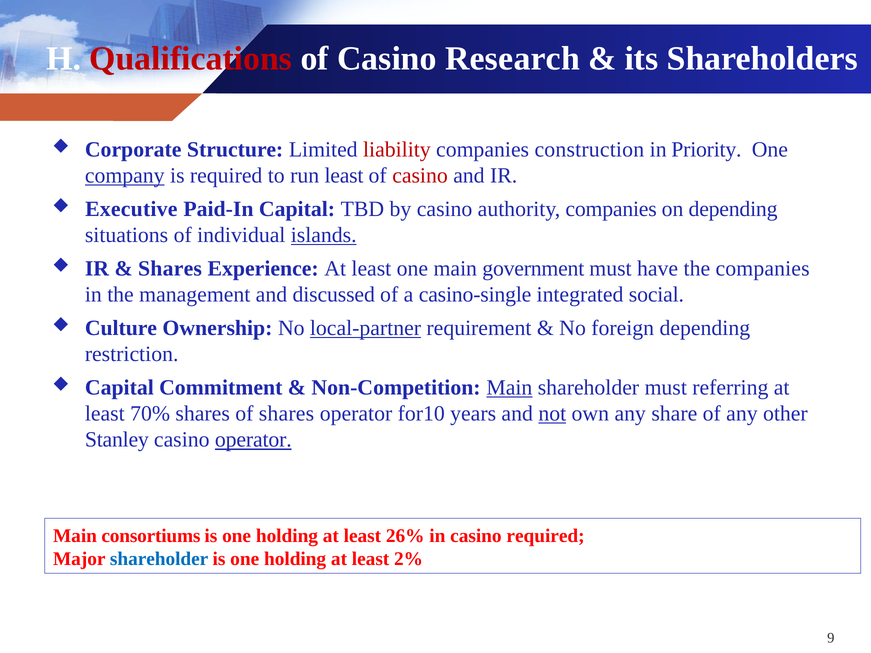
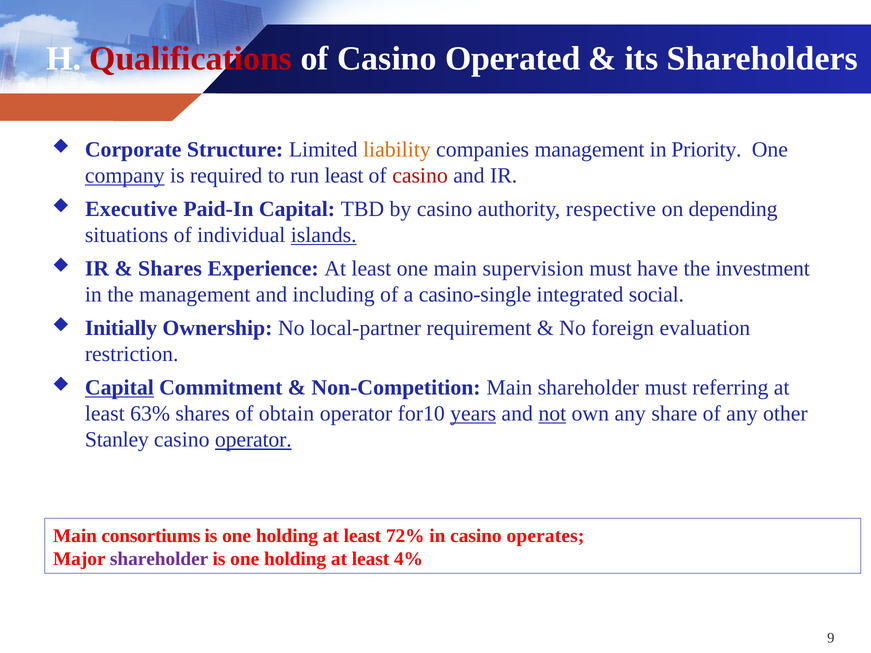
Research: Research -> Operated
liability colour: red -> orange
companies construction: construction -> management
authority companies: companies -> respective
government: government -> supervision
the companies: companies -> investment
discussed: discussed -> including
Culture: Culture -> Initially
local-partner underline: present -> none
foreign depending: depending -> evaluation
Capital at (119, 388) underline: none -> present
Main at (509, 388) underline: present -> none
70%: 70% -> 63%
of shares: shares -> obtain
years underline: none -> present
26%: 26% -> 72%
casino required: required -> operates
shareholder at (159, 559) colour: blue -> purple
2%: 2% -> 4%
